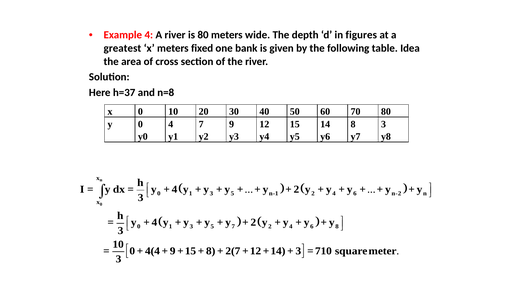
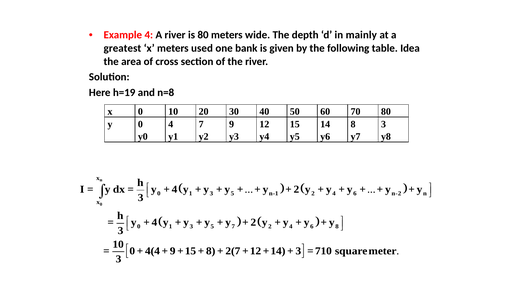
figures: figures -> mainly
fixed: fixed -> used
h=37: h=37 -> h=19
